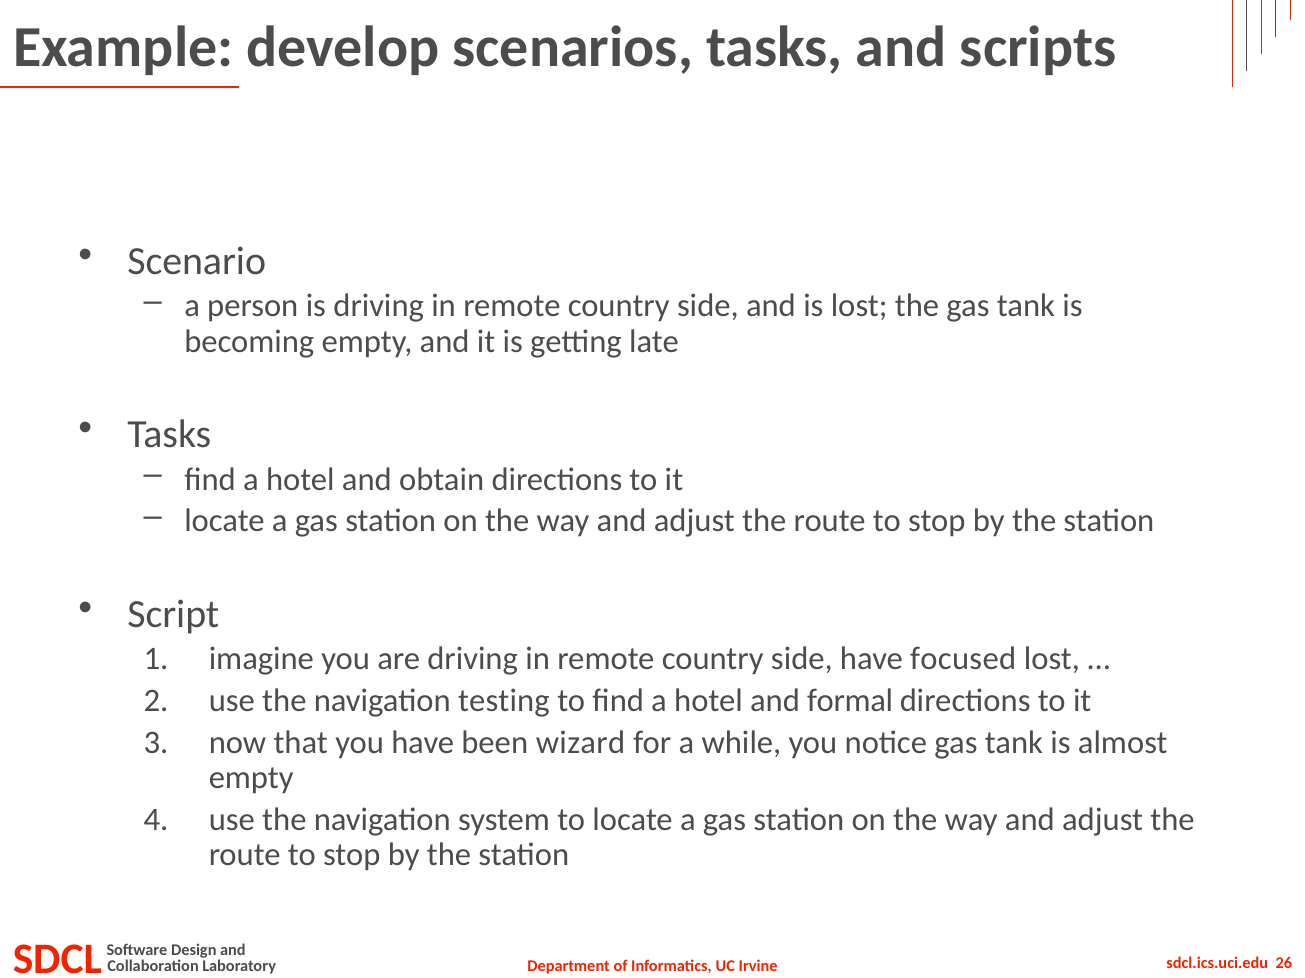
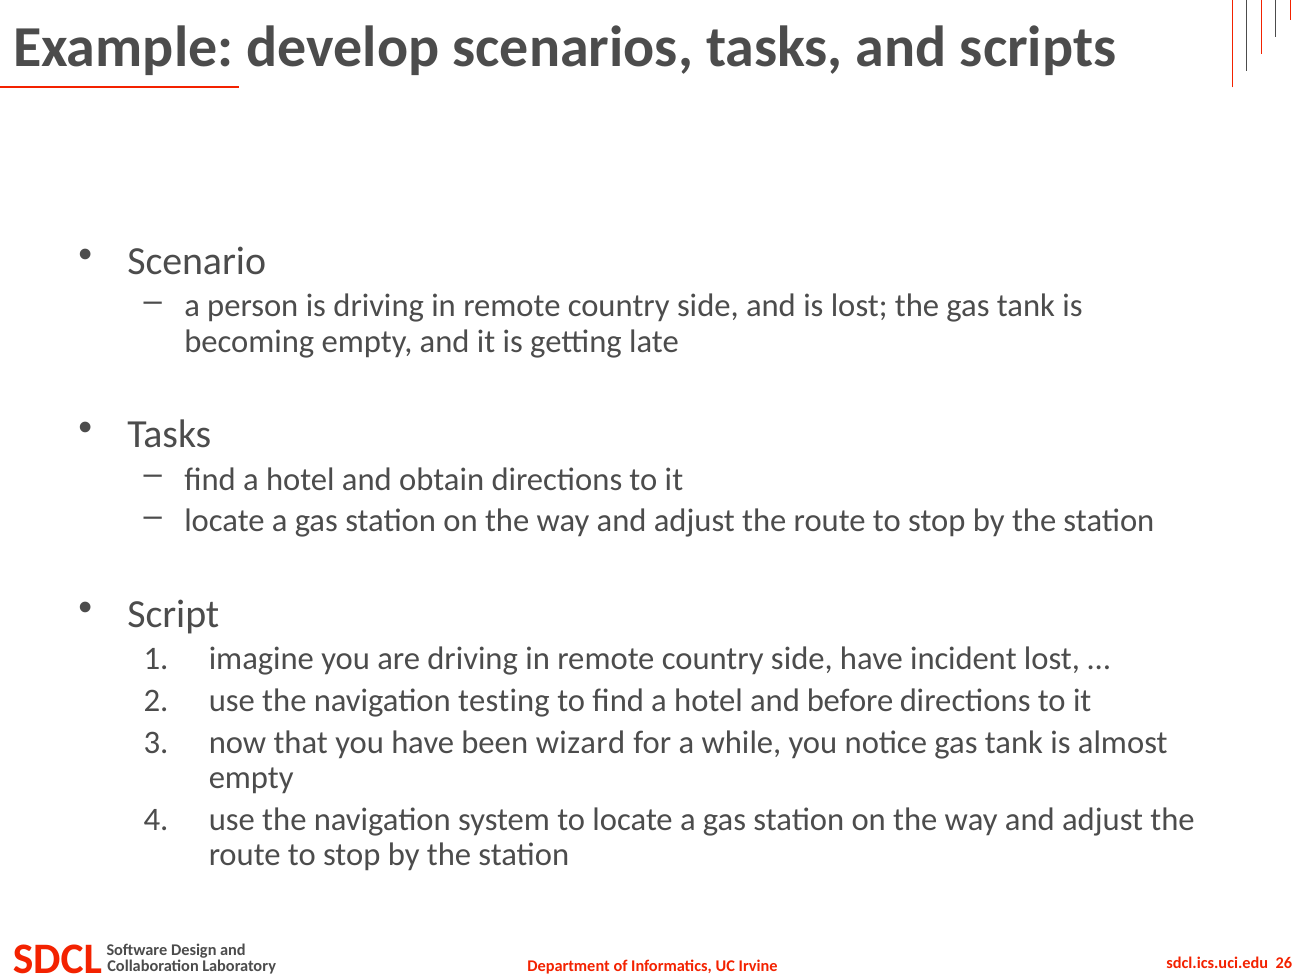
focused: focused -> incident
formal: formal -> before
